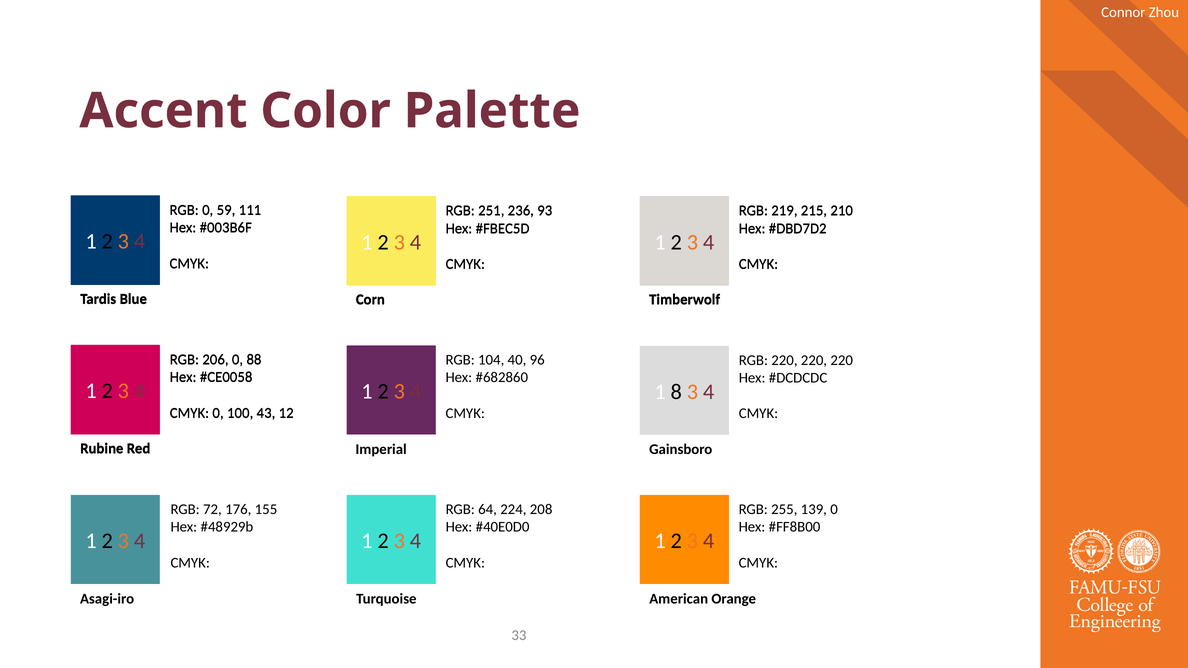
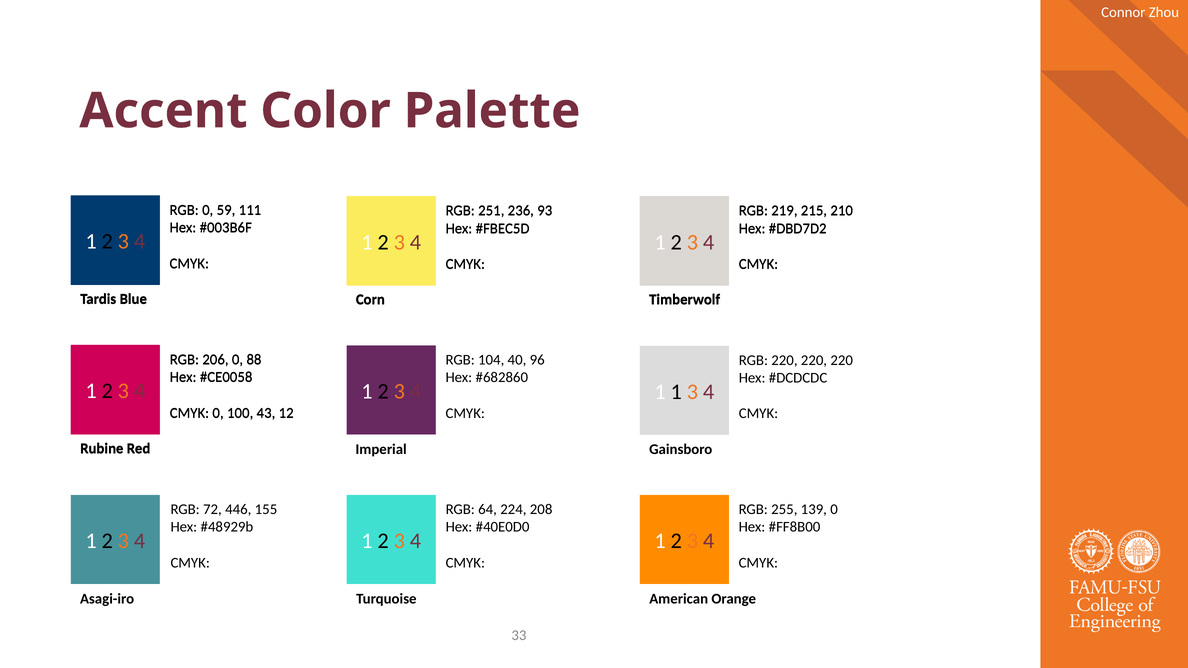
1 8: 8 -> 1
176: 176 -> 446
